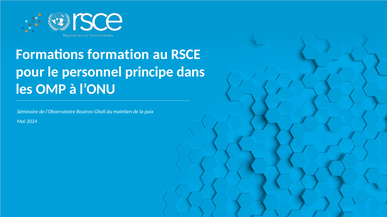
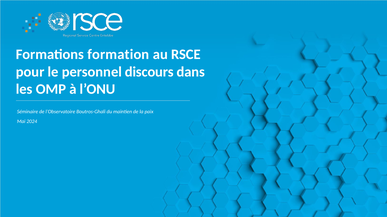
principe: principe -> discours
